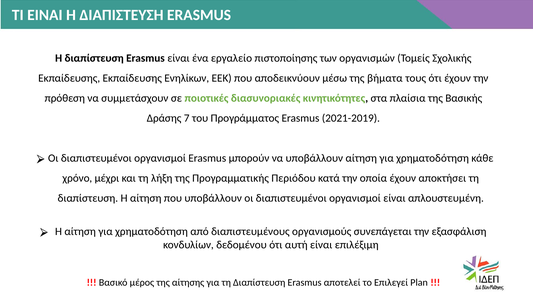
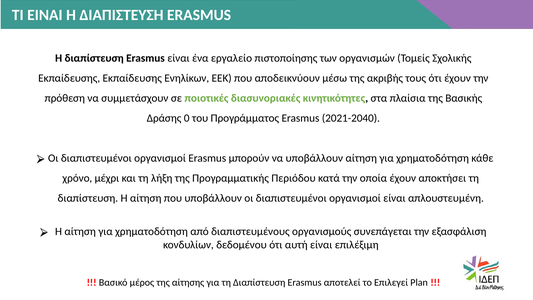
βήματα: βήματα -> ακριβής
7: 7 -> 0
2021-2019: 2021-2019 -> 2021-2040
